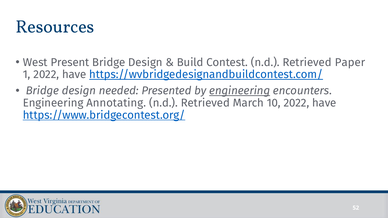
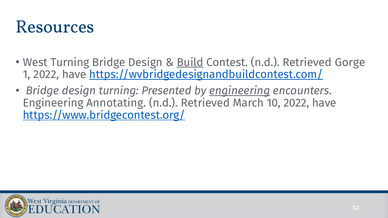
West Present: Present -> Turning
Build underline: none -> present
Paper: Paper -> Gorge
design needed: needed -> turning
